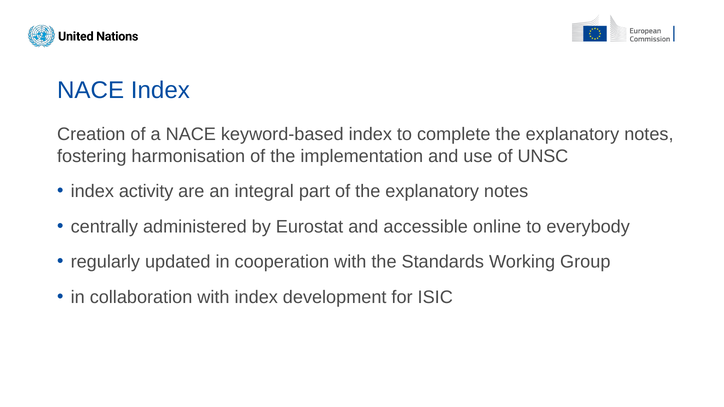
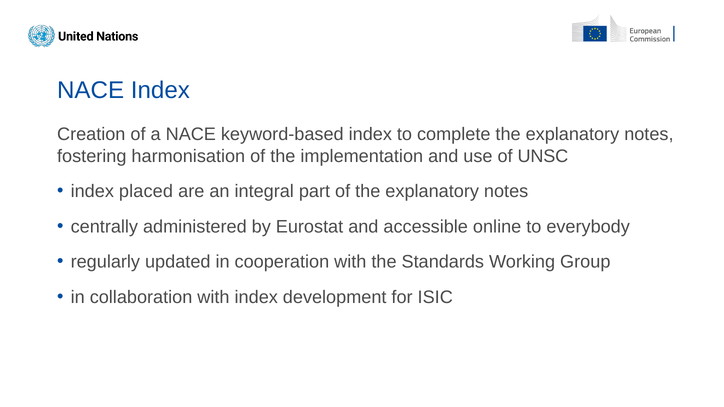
activity: activity -> placed
